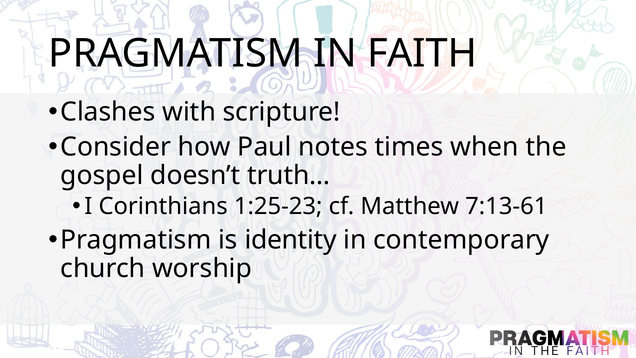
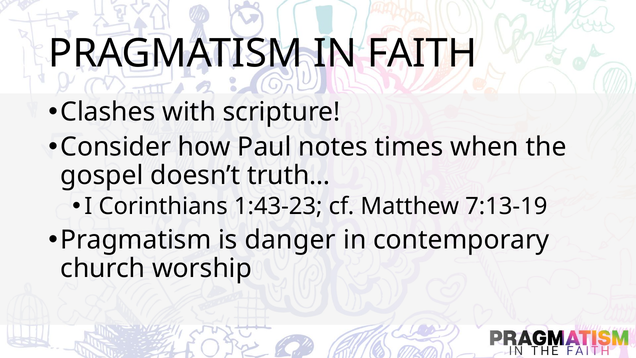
1:25-23: 1:25-23 -> 1:43-23
7:13-61: 7:13-61 -> 7:13-19
identity: identity -> danger
